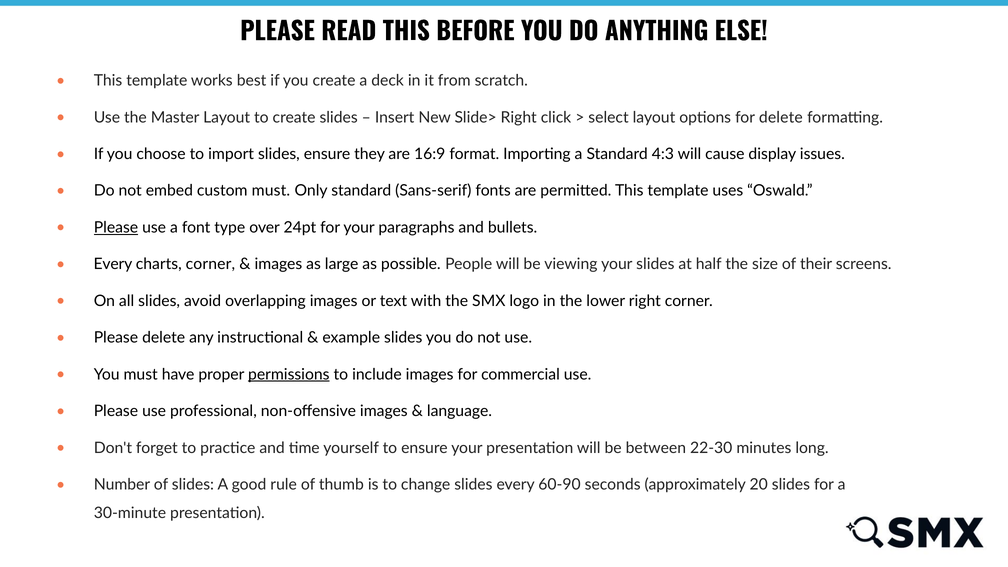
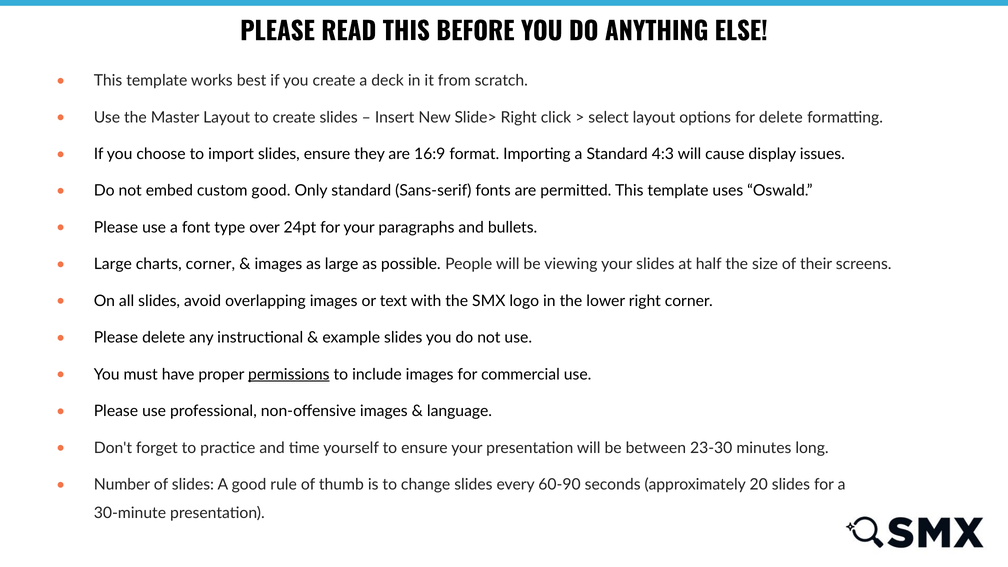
custom must: must -> good
Please at (116, 228) underline: present -> none
Every at (113, 264): Every -> Large
22-30: 22-30 -> 23-30
